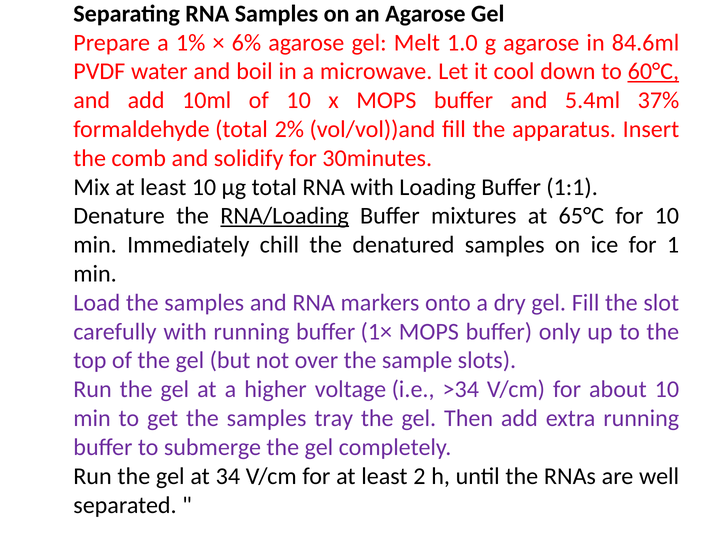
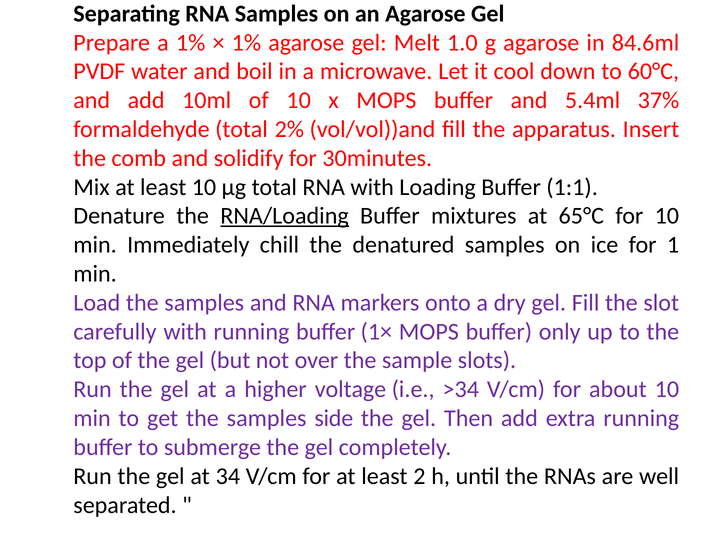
6% at (246, 43): 6% -> 1%
60°C underline: present -> none
tray: tray -> side
